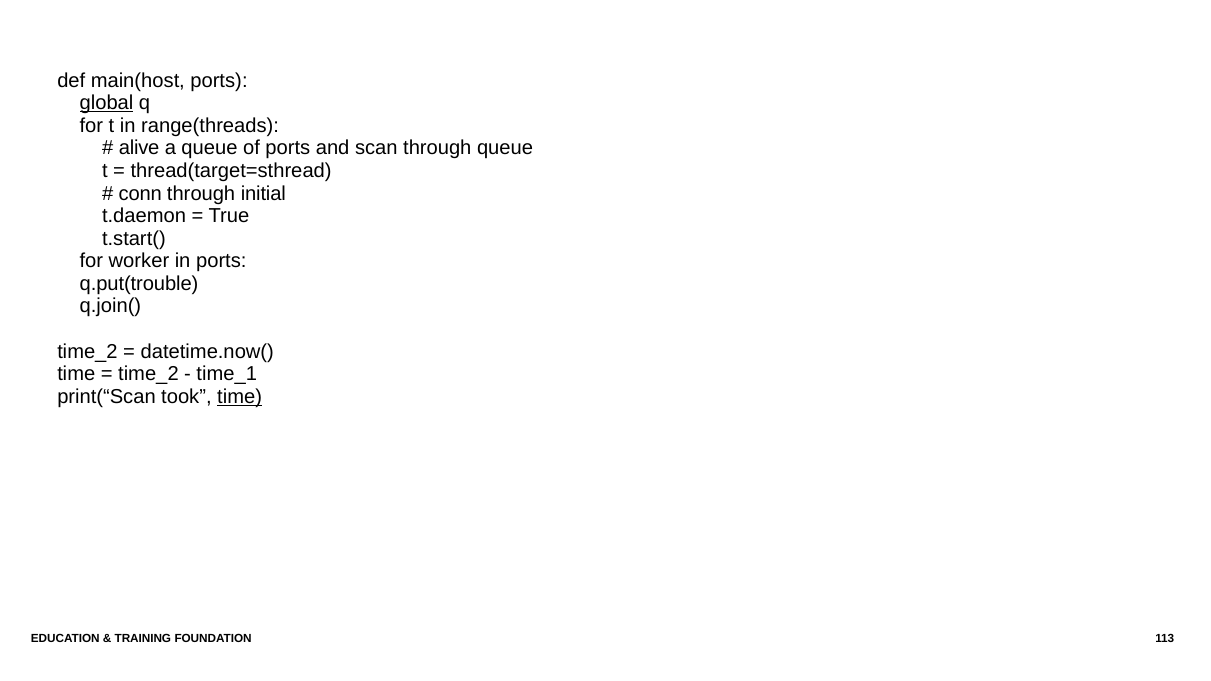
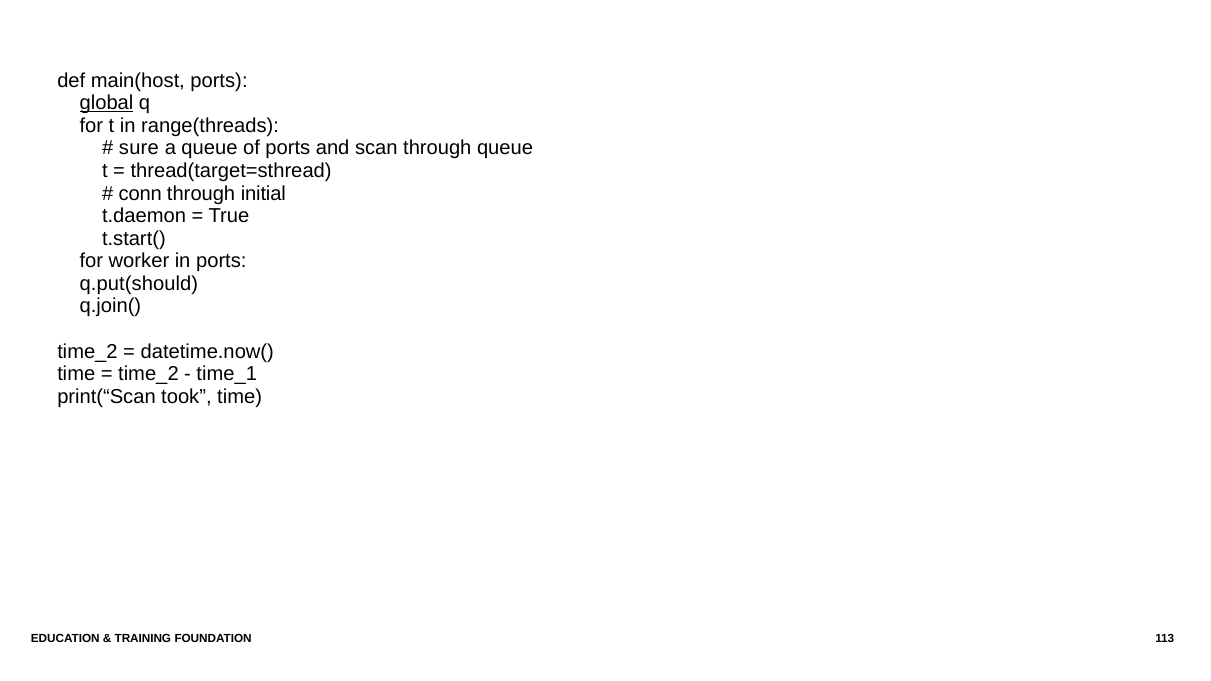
alive: alive -> sure
q.put(trouble: q.put(trouble -> q.put(should
time at (240, 397) underline: present -> none
